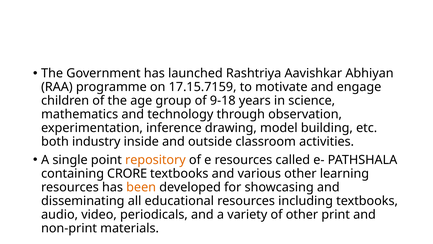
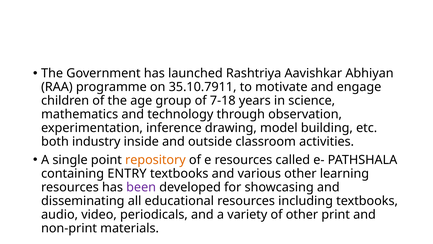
17.15.7159: 17.15.7159 -> 35.10.7911
9-18: 9-18 -> 7-18
CRORE: CRORE -> ENTRY
been colour: orange -> purple
